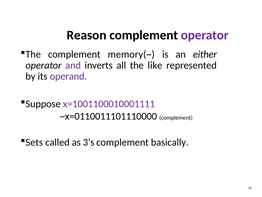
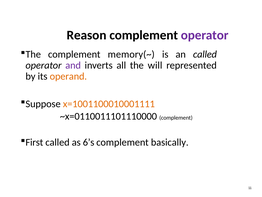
an either: either -> called
like: like -> will
operand colour: purple -> orange
x=1001100010001111 colour: purple -> orange
Sets: Sets -> First
3’s: 3’s -> 6’s
